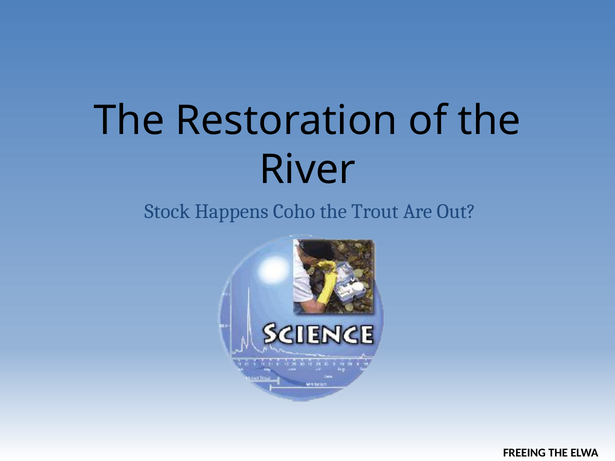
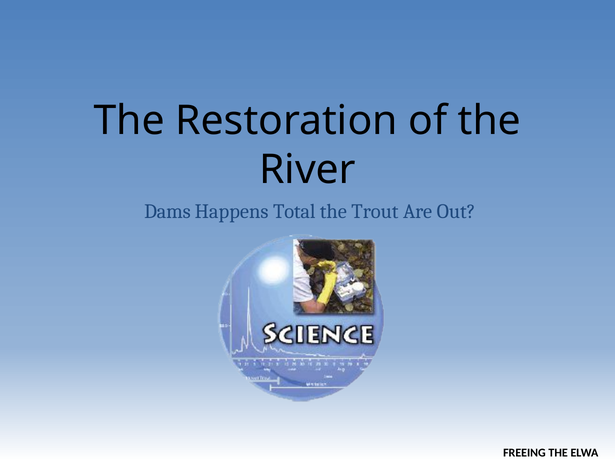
Stock: Stock -> Dams
Coho: Coho -> Total
